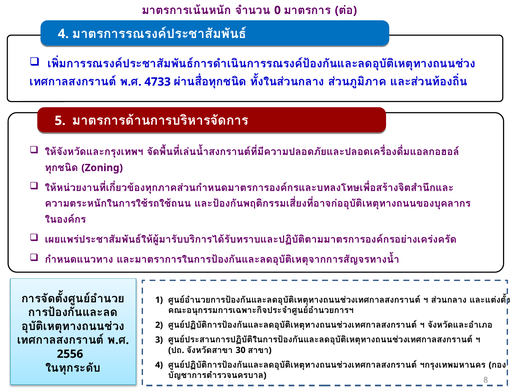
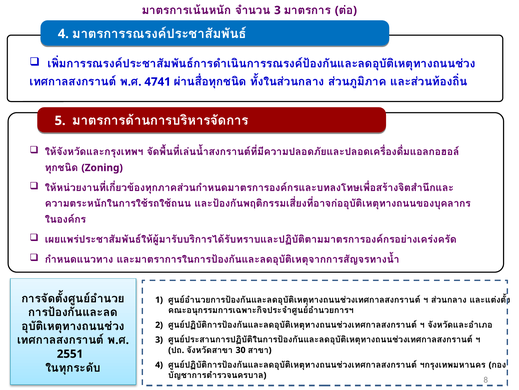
0 at (277, 10): 0 -> 3
4733: 4733 -> 4741
2556: 2556 -> 2551
